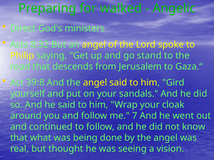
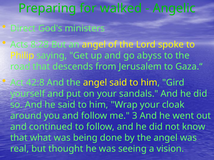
8:32: 8:32 -> 8:28
stand: stand -> abyss
39:8: 39:8 -> 42:8
7: 7 -> 3
